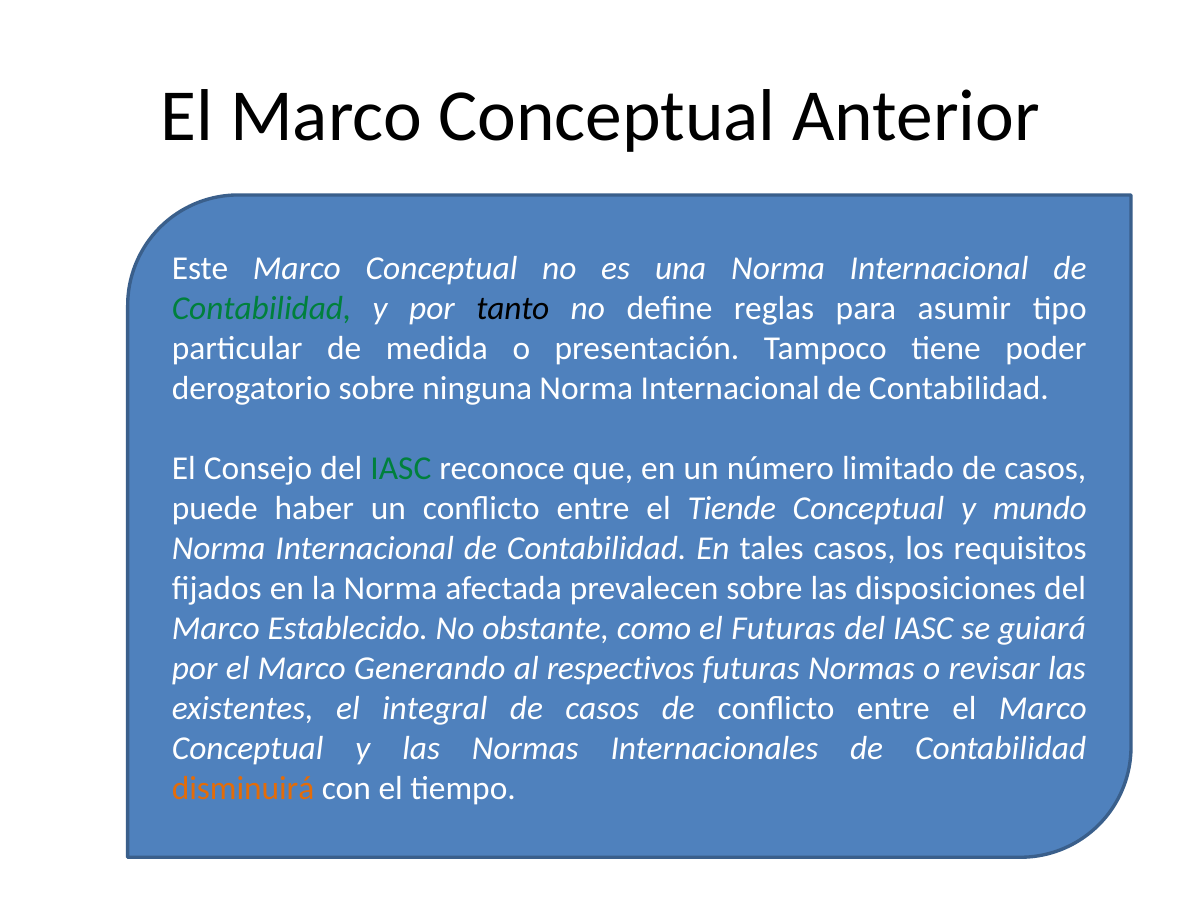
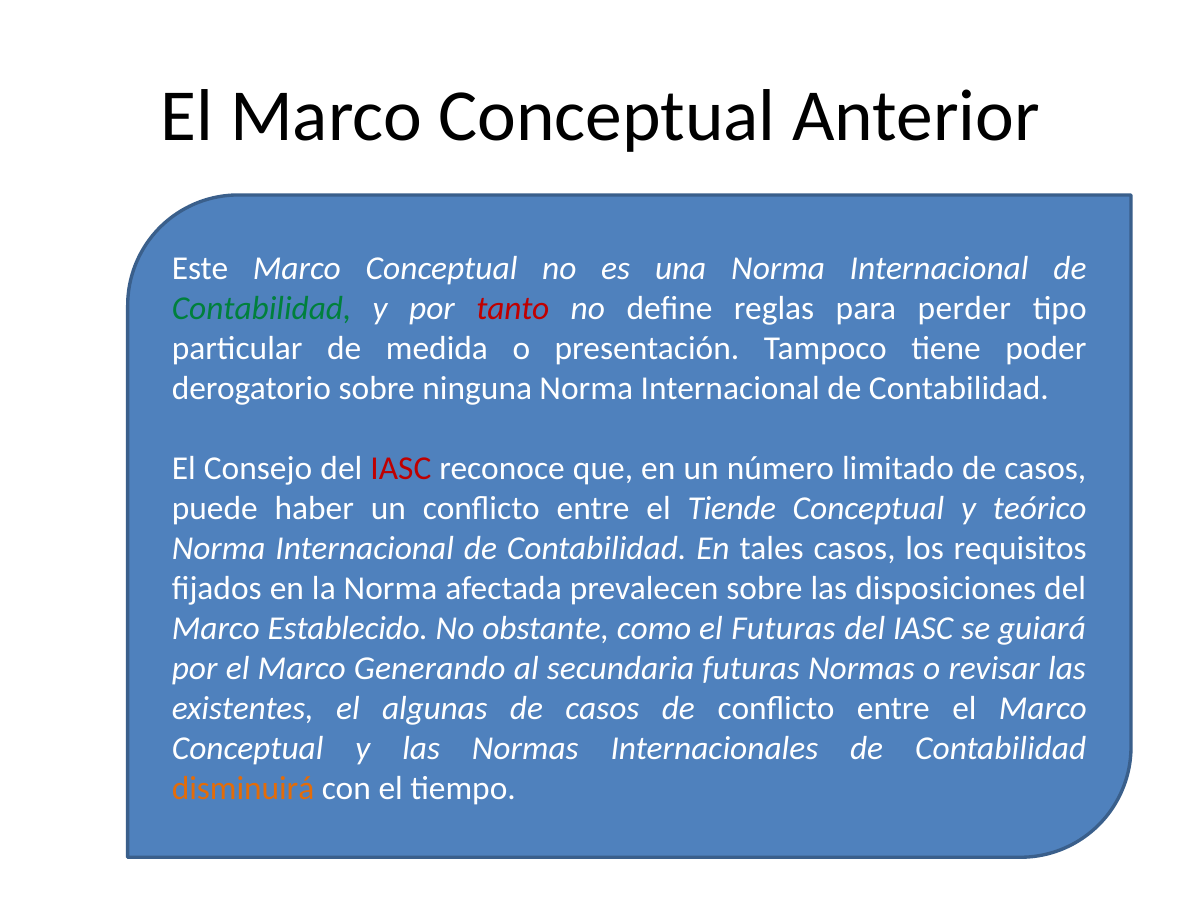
tanto colour: black -> red
asumir: asumir -> perder
IASC at (401, 469) colour: green -> red
mundo: mundo -> teórico
respectivos: respectivos -> secundaria
integral: integral -> algunas
